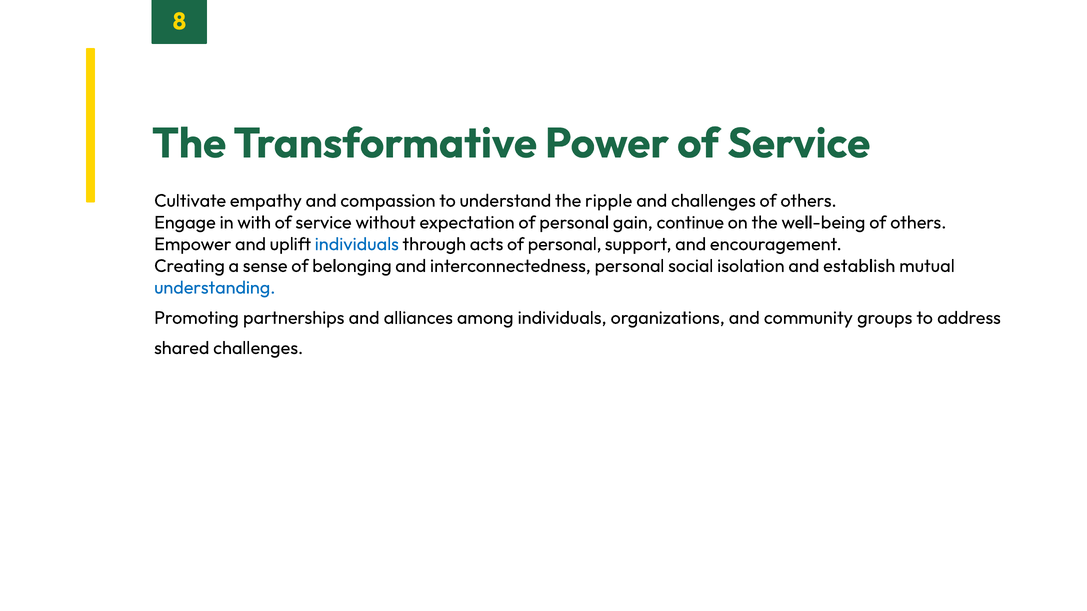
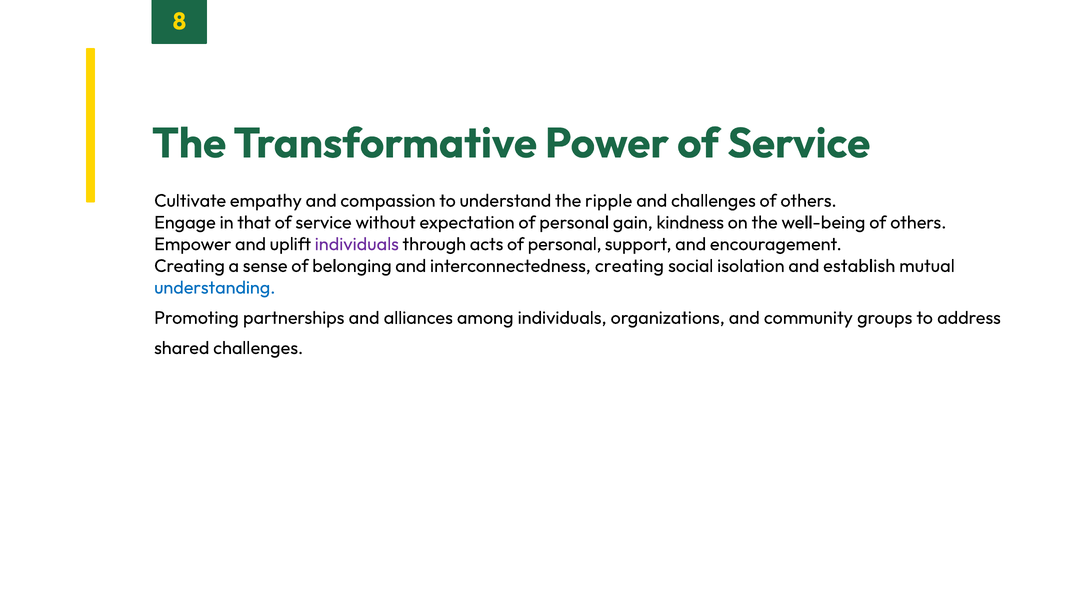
with: with -> that
continue: continue -> kindness
individuals at (357, 244) colour: blue -> purple
interconnectedness personal: personal -> creating
